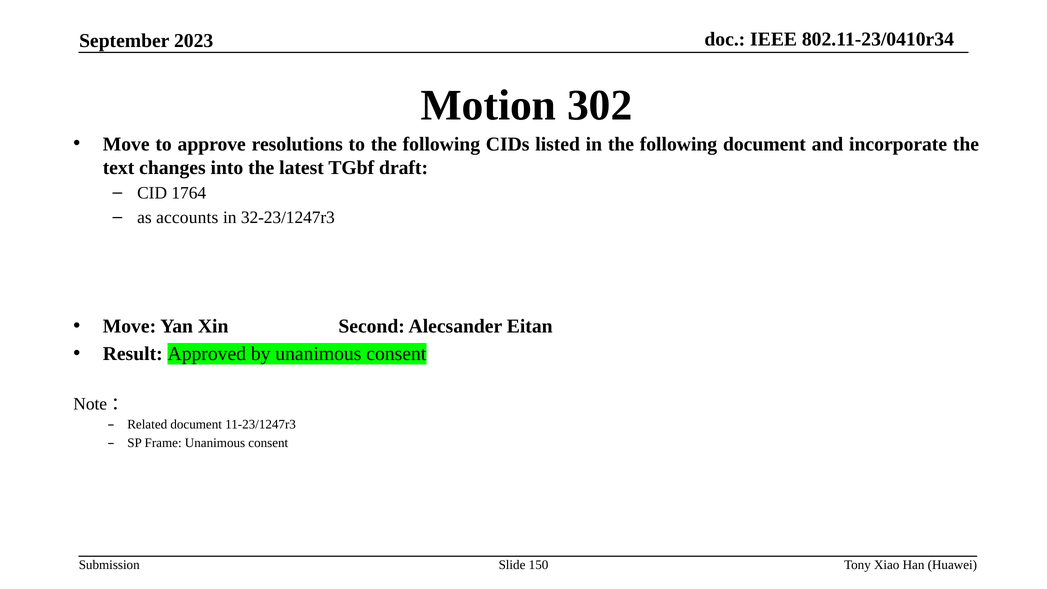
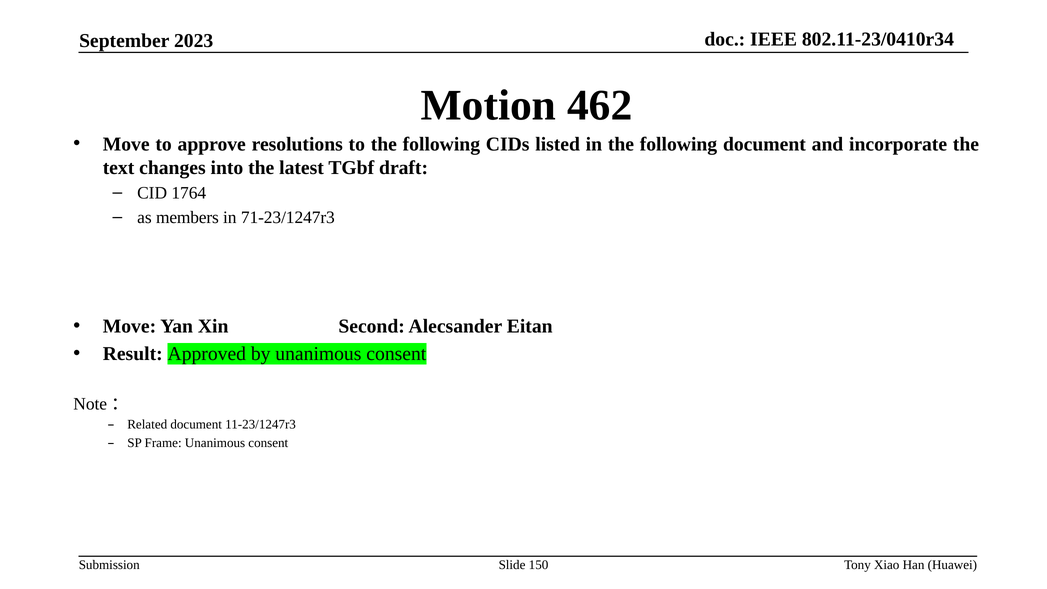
302: 302 -> 462
accounts: accounts -> members
32-23/1247r3: 32-23/1247r3 -> 71-23/1247r3
